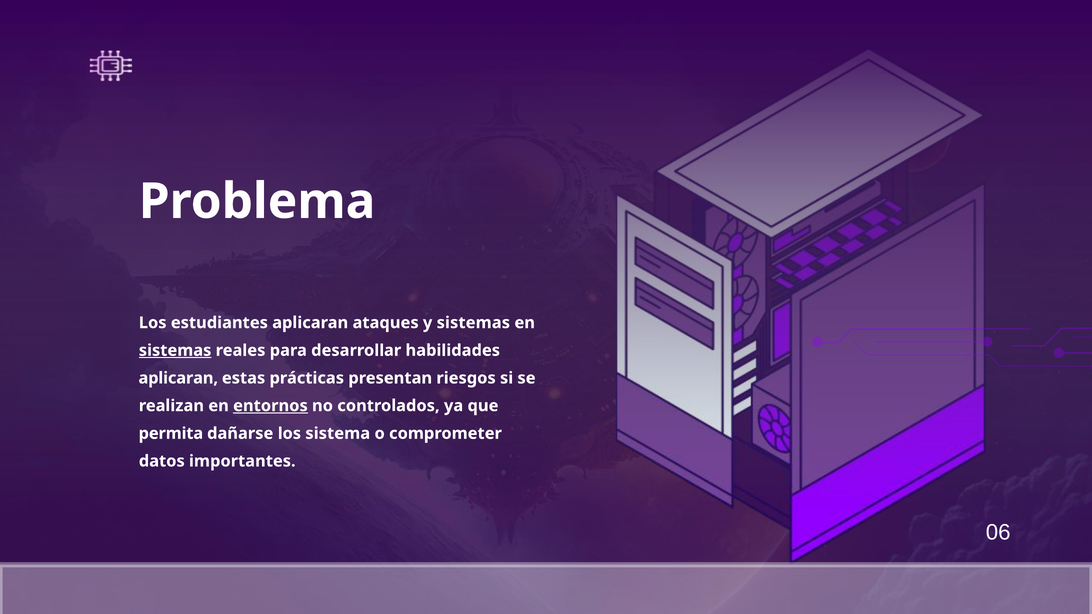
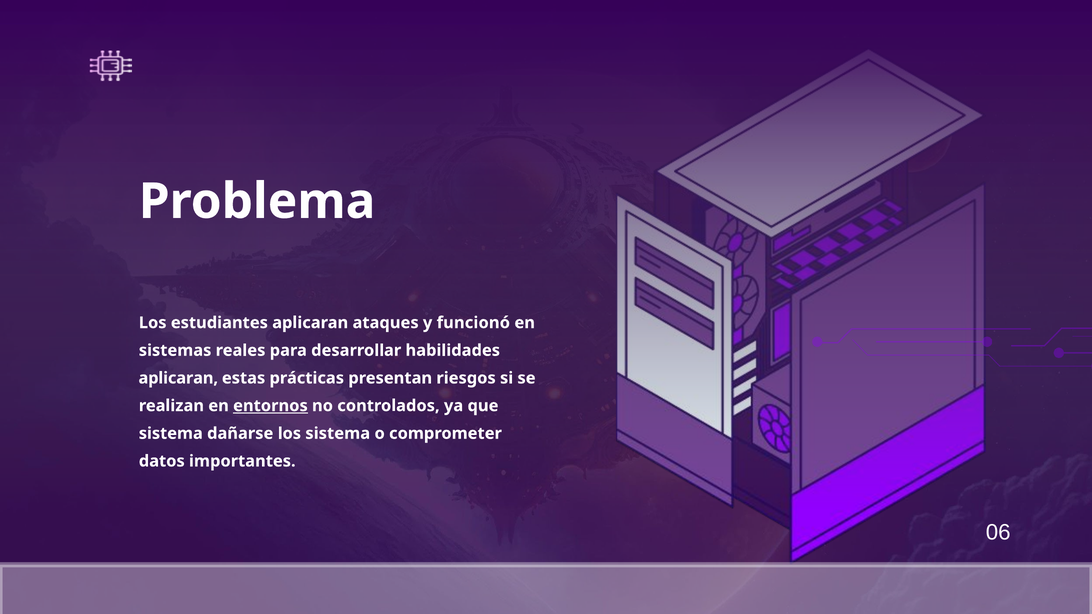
y sistemas: sistemas -> funcionó
sistemas at (175, 351) underline: present -> none
permita at (171, 434): permita -> sistema
